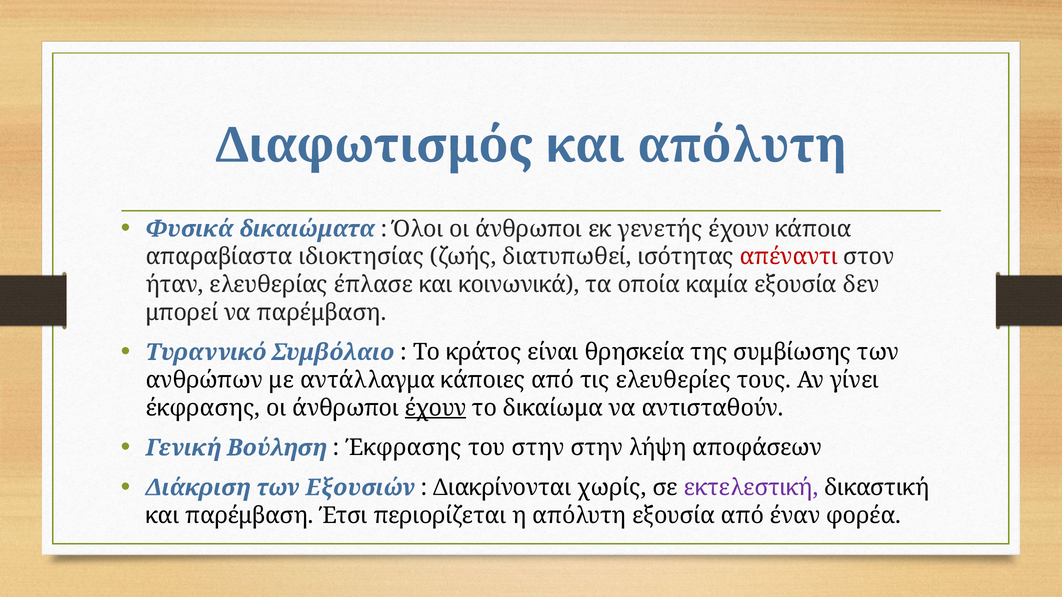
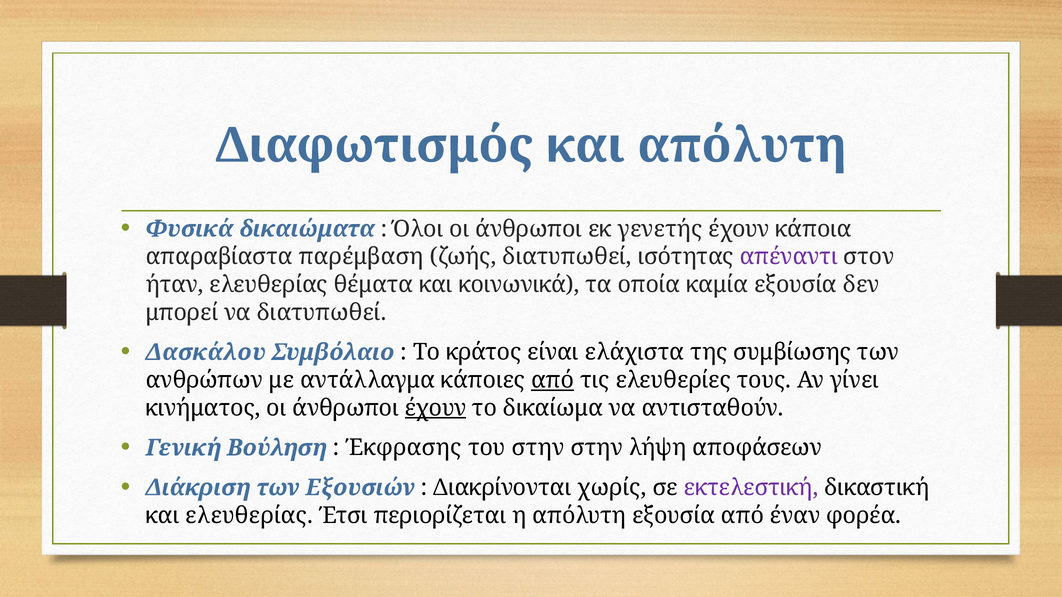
ιδιοκτησίας: ιδιοκτησίας -> παρέμβαση
απέναντι colour: red -> purple
έπλασε: έπλασε -> θέματα
να παρέμβαση: παρέμβαση -> διατυπωθεί
Τυραννικό: Τυραννικό -> Δασκάλου
θρησκεία: θρησκεία -> ελάχιστα
από at (553, 380) underline: none -> present
έκφρασης at (203, 408): έκφρασης -> κινήματος
και παρέμβαση: παρέμβαση -> ελευθερίας
